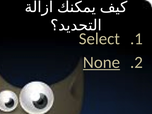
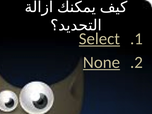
Select underline: none -> present
